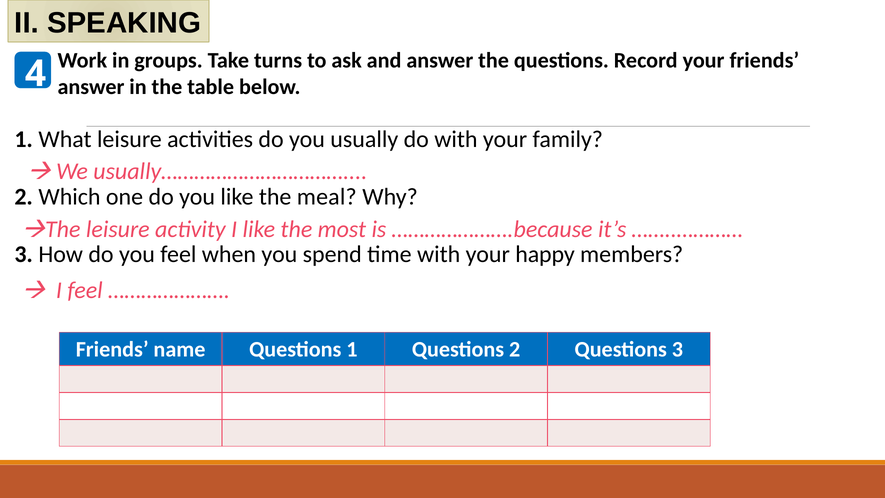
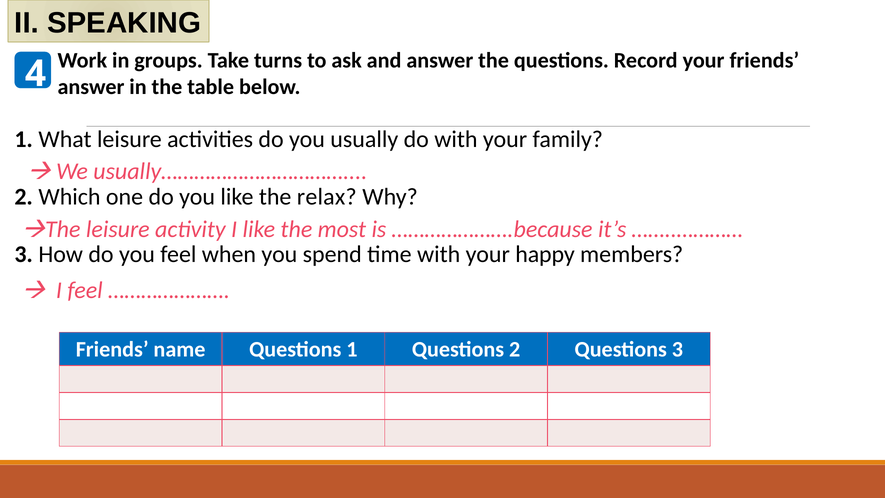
meal: meal -> relax
